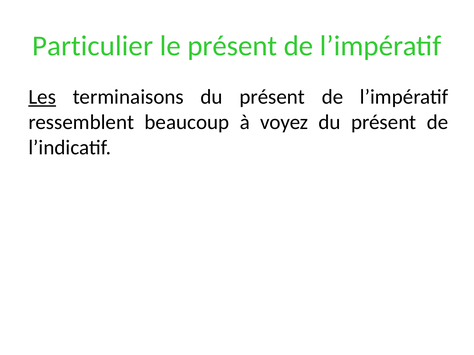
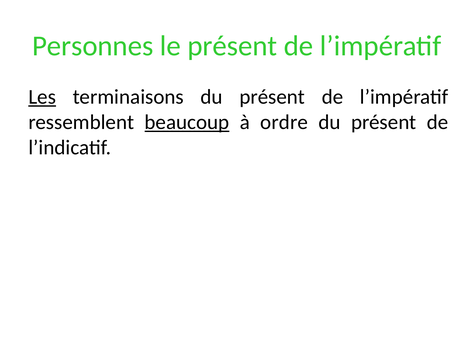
Particulier: Particulier -> Personnes
beaucoup underline: none -> present
voyez: voyez -> ordre
